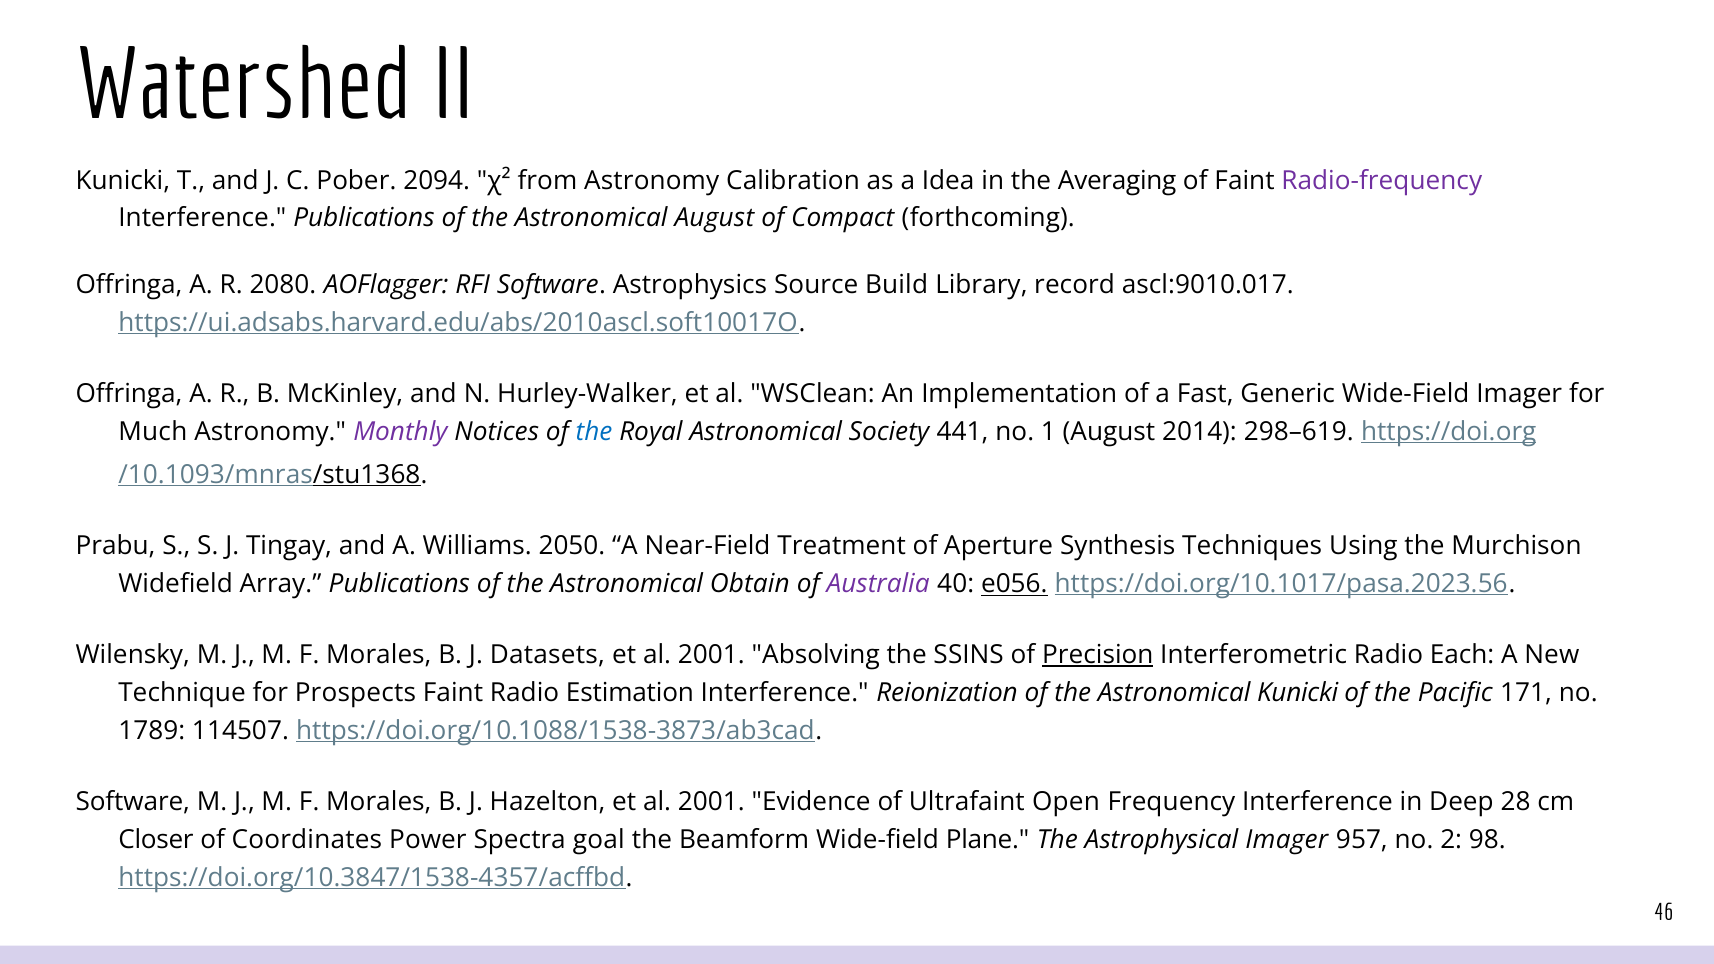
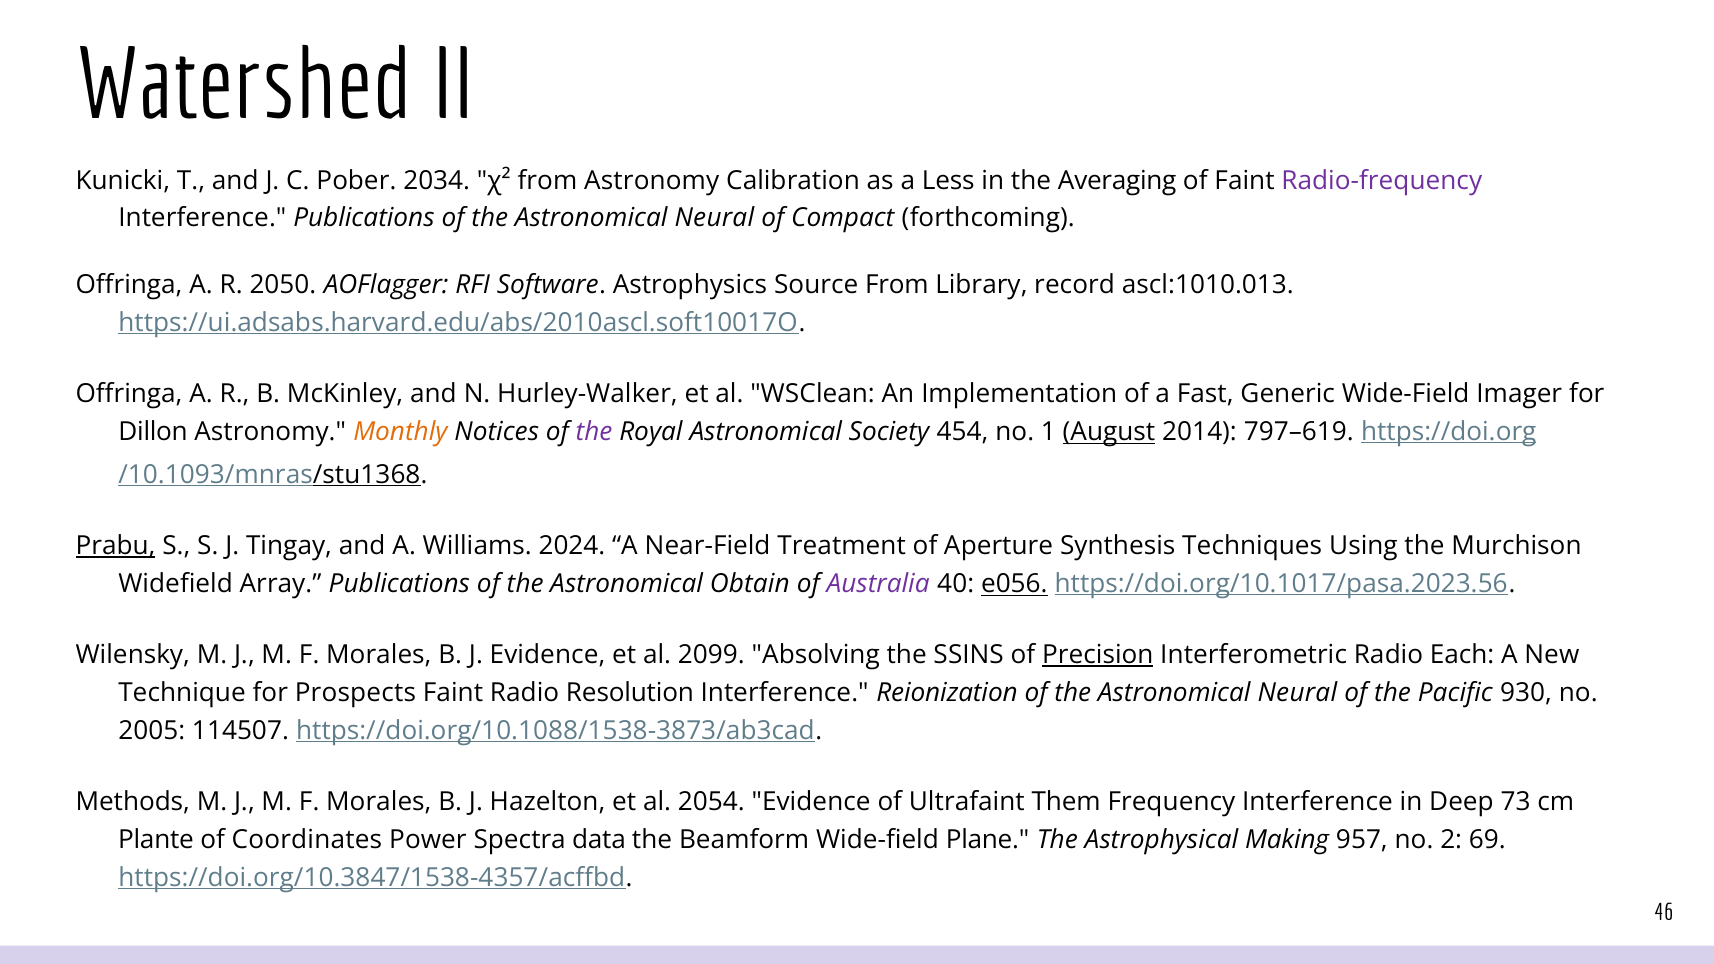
2094: 2094 -> 2034
Idea: Idea -> Less
August at (714, 218): August -> Neural
2080: 2080 -> 2050
Source Build: Build -> From
ascl:9010.017: ascl:9010.017 -> ascl:1010.013
Much: Much -> Dillon
Monthly colour: purple -> orange
the at (594, 432) colour: blue -> purple
441: 441 -> 454
August at (1109, 432) underline: none -> present
298–619: 298–619 -> 797–619
Prabu underline: none -> present
2050: 2050 -> 2024
J Datasets: Datasets -> Evidence
2001 at (711, 655): 2001 -> 2099
Estimation: Estimation -> Resolution
Kunicki at (1298, 693): Kunicki -> Neural
171: 171 -> 930
1789: 1789 -> 2005
Software at (133, 802): Software -> Methods
Hazelton et al 2001: 2001 -> 2054
Open: Open -> Them
28: 28 -> 73
Closer: Closer -> Plante
goal: goal -> data
Astrophysical Imager: Imager -> Making
98: 98 -> 69
